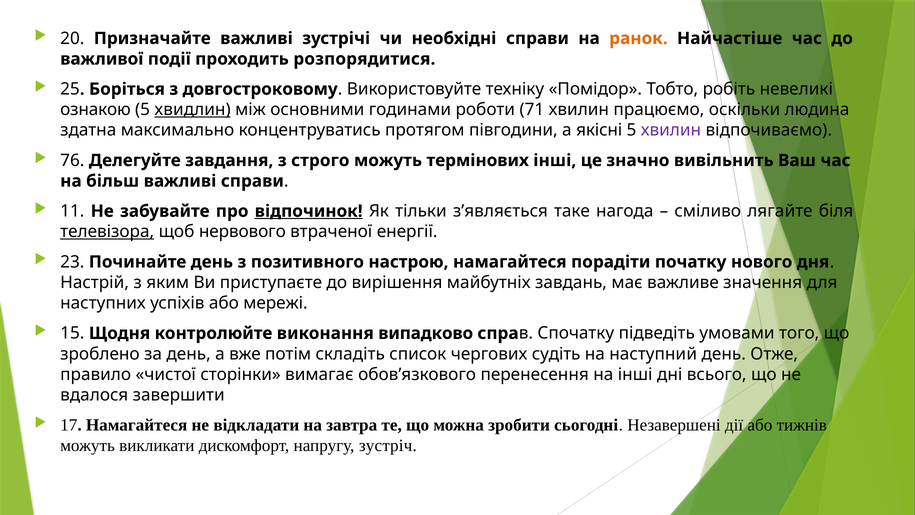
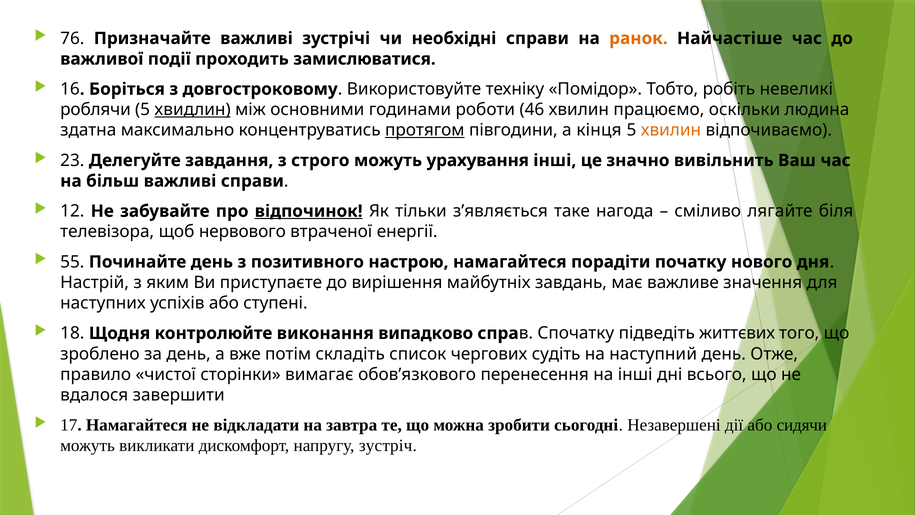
20: 20 -> 76
розпорядитися: розпорядитися -> замислюватися
25: 25 -> 16
ознакою: ознакою -> роблячи
71: 71 -> 46
протягом underline: none -> present
якісні: якісні -> кінця
хвилин at (671, 130) colour: purple -> orange
76: 76 -> 23
термінових: термінових -> урахування
11: 11 -> 12
телевізора underline: present -> none
23: 23 -> 55
мережі: мережі -> ступені
15: 15 -> 18
умовами: умовами -> життєвих
тижнів: тижнів -> сидячи
